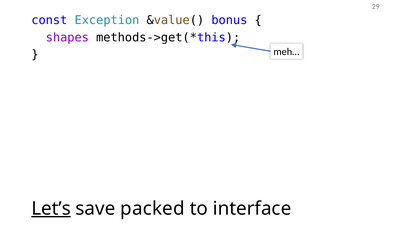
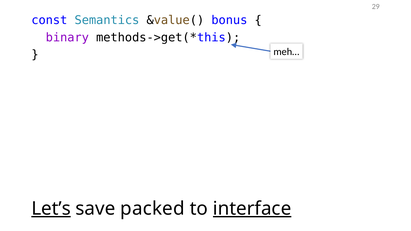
Exception: Exception -> Semantics
shapes: shapes -> binary
interface underline: none -> present
